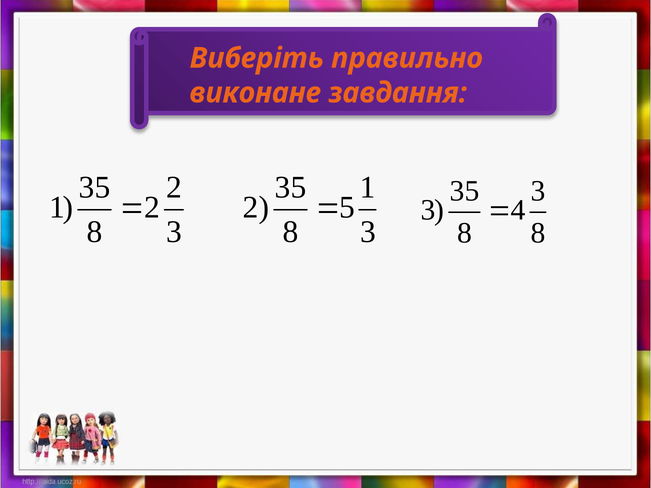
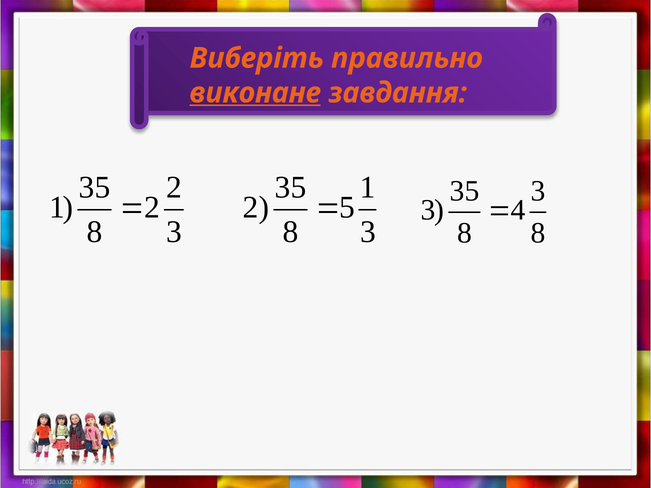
виконане at (255, 93) underline: none -> present
